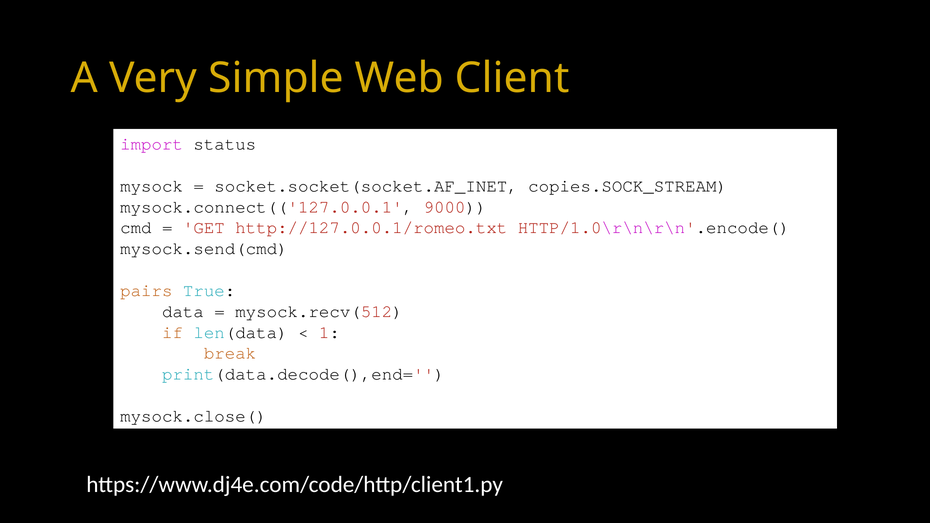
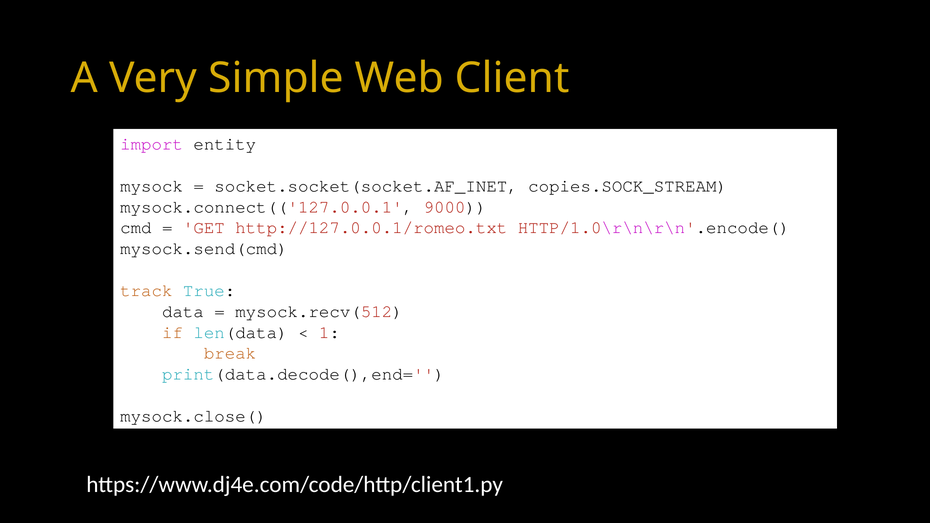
status: status -> entity
pairs: pairs -> track
